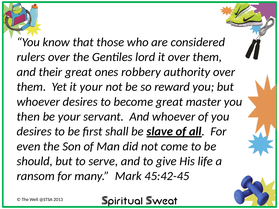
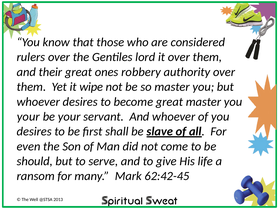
it your: your -> wipe
so reward: reward -> master
then at (28, 117): then -> your
45:42-45: 45:42-45 -> 62:42-45
